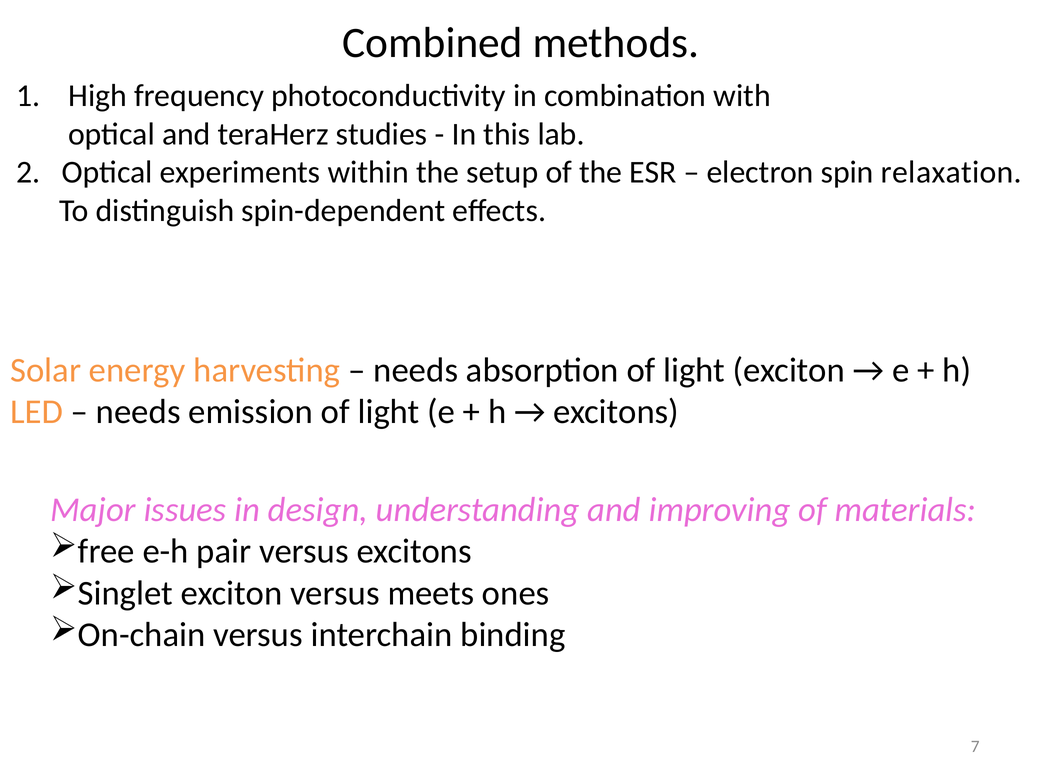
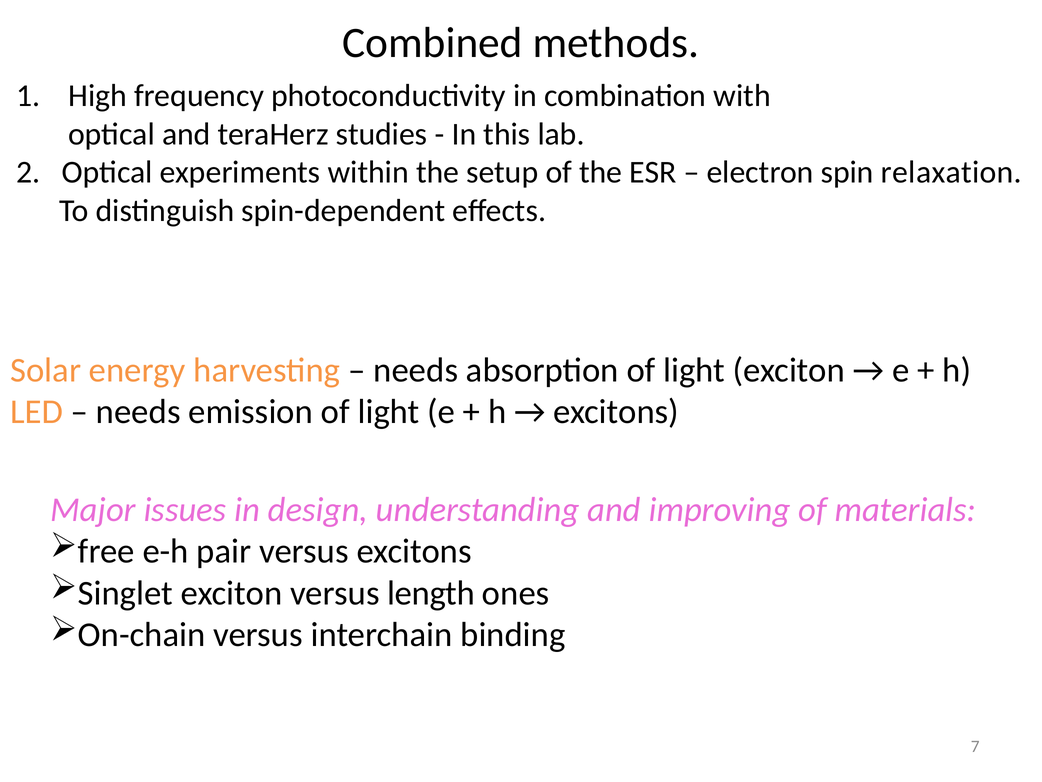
meets: meets -> length
